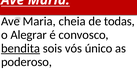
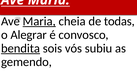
Maria at (39, 21) underline: none -> present
único: único -> subiu
poderoso: poderoso -> gemendo
